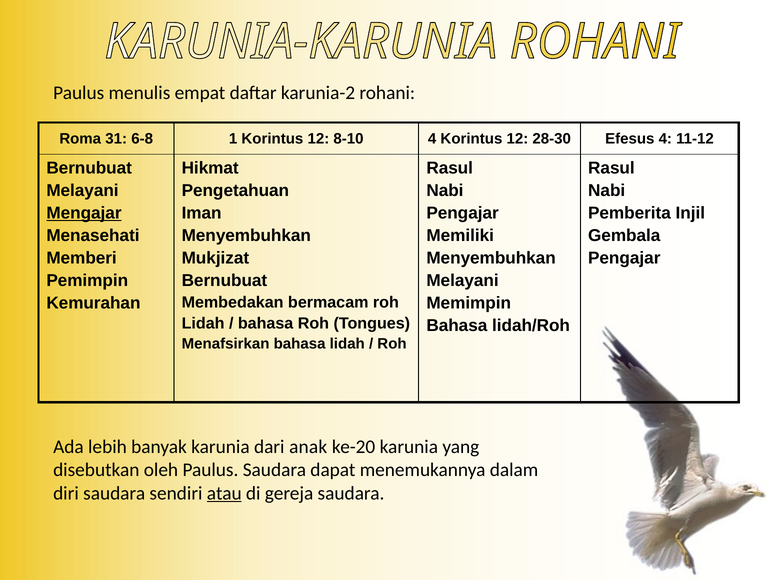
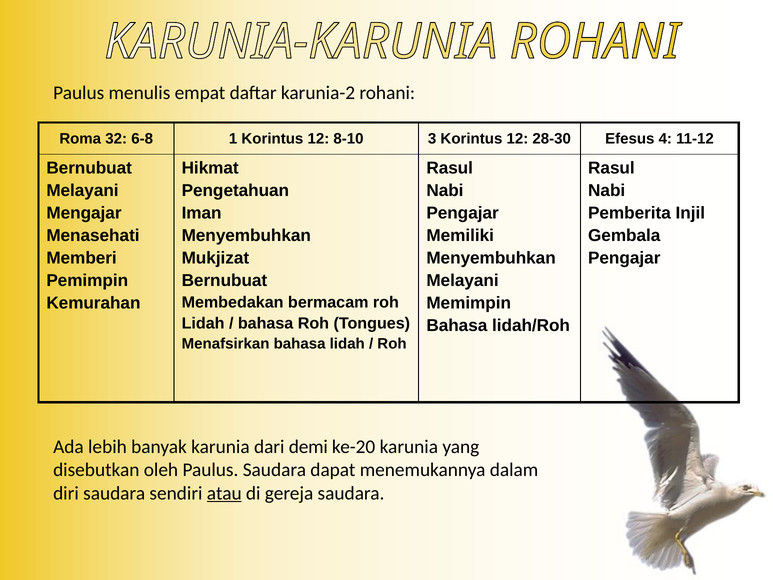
31: 31 -> 32
8-10 4: 4 -> 3
Mengajar underline: present -> none
anak: anak -> demi
